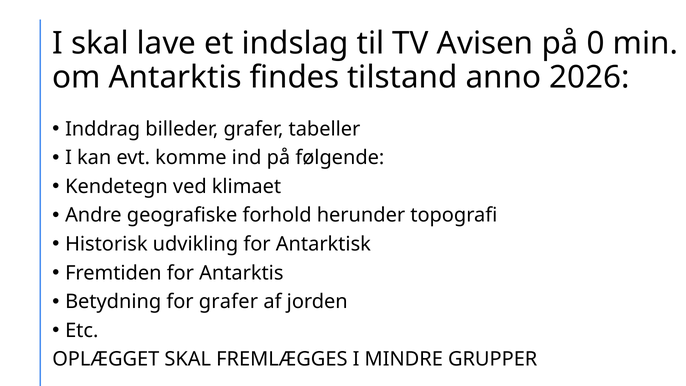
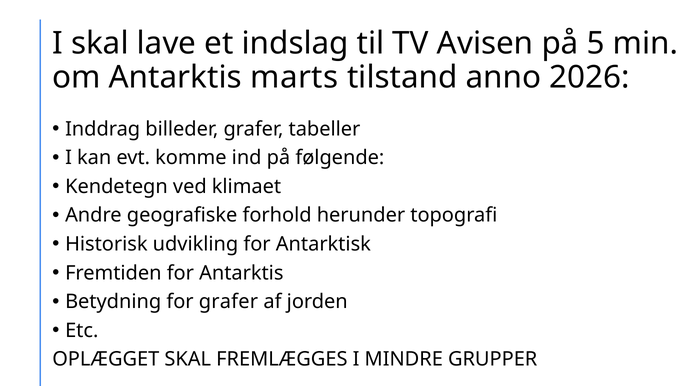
0: 0 -> 5
findes: findes -> marts
